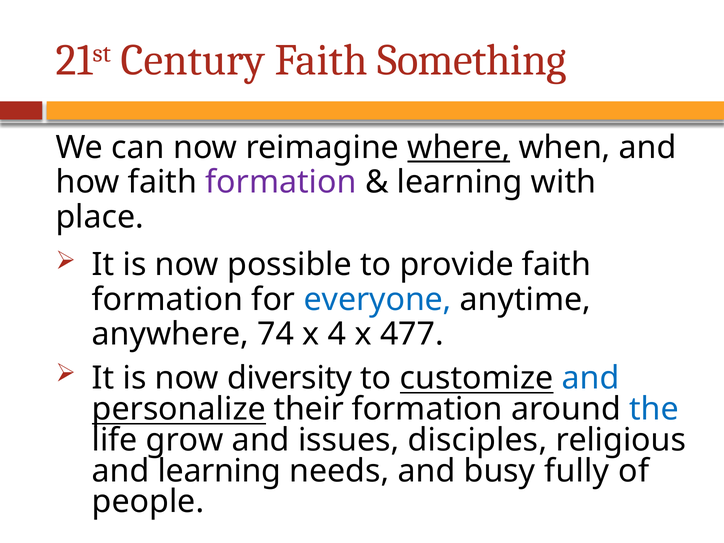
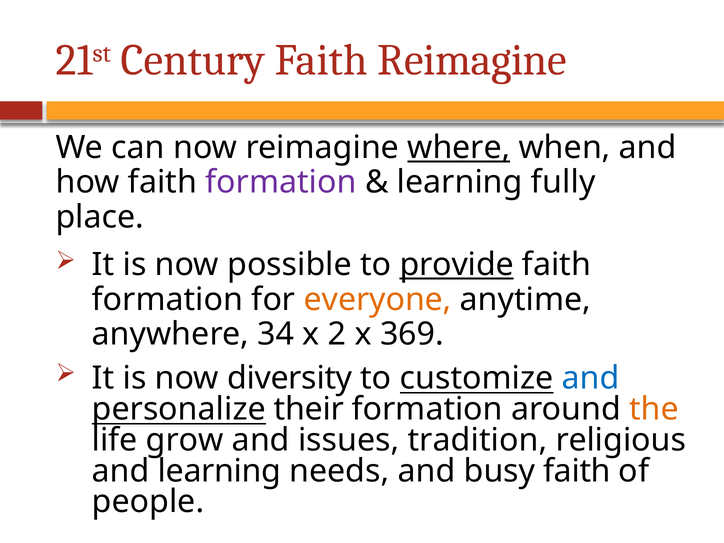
Faith Something: Something -> Reimagine
with: with -> fully
provide underline: none -> present
everyone colour: blue -> orange
74: 74 -> 34
4: 4 -> 2
477: 477 -> 369
the colour: blue -> orange
disciples: disciples -> tradition
busy fully: fully -> faith
